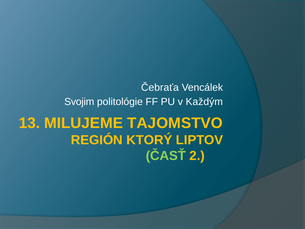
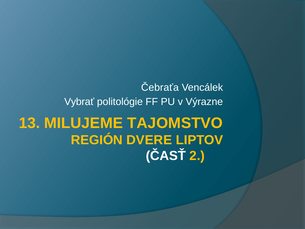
Svojim: Svojim -> Vybrať
Každým: Každým -> Výrazne
KTORÝ: KTORÝ -> DVERE
ČASŤ colour: light green -> white
